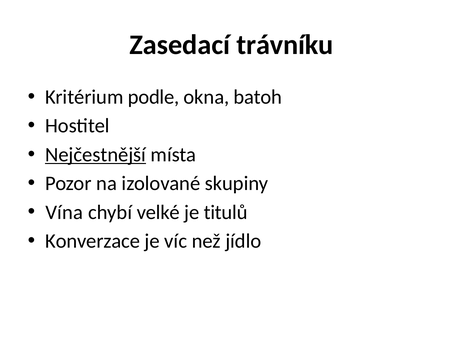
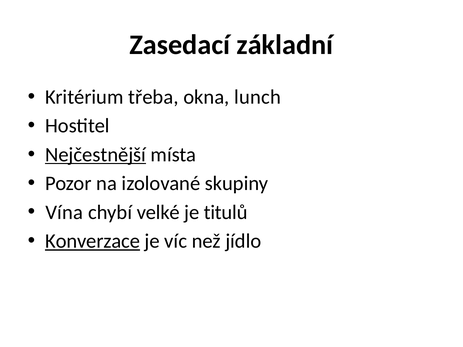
trávníku: trávníku -> základní
podle: podle -> třeba
batoh: batoh -> lunch
Konverzace underline: none -> present
